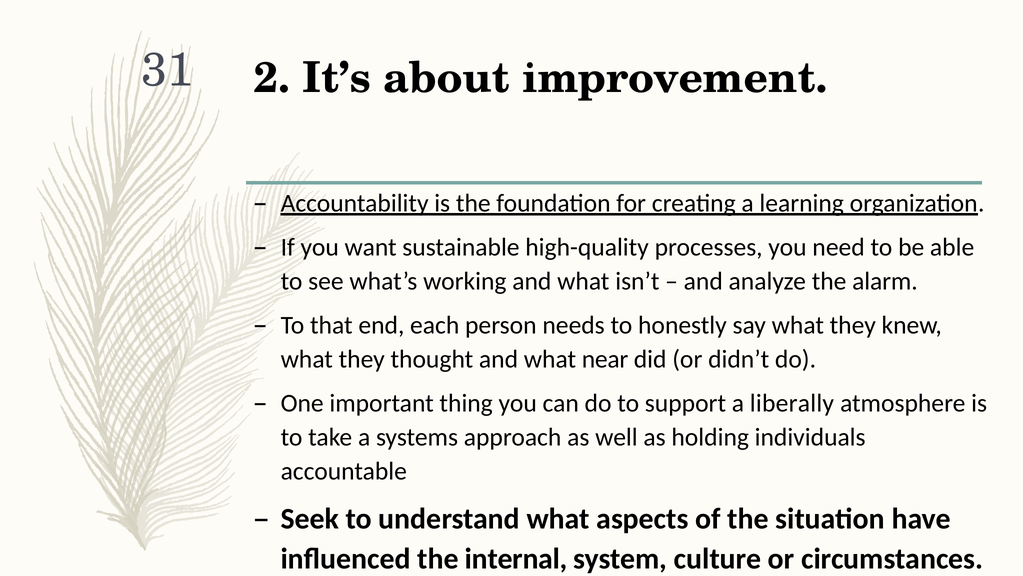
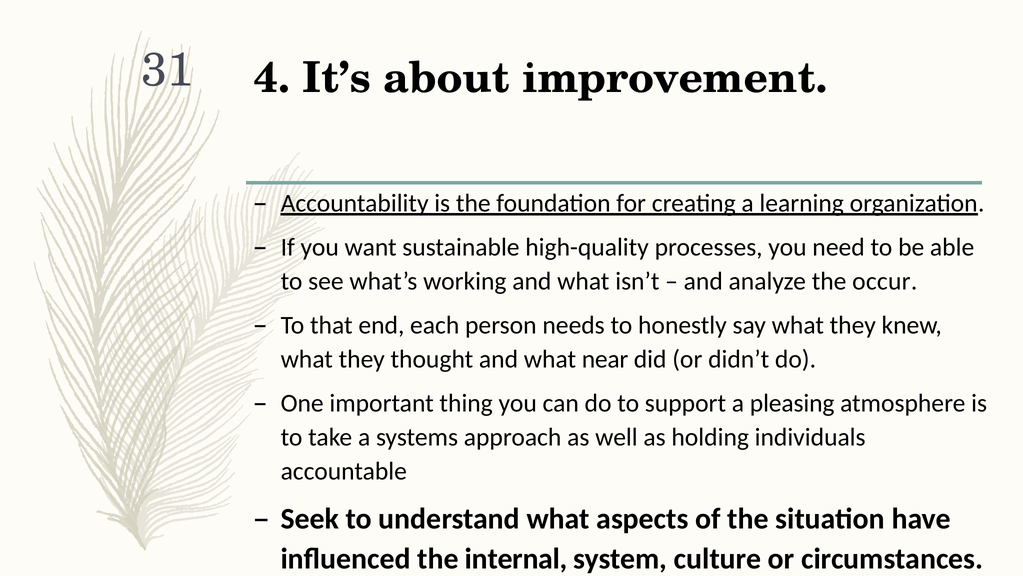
2: 2 -> 4
alarm: alarm -> occur
liberally: liberally -> pleasing
